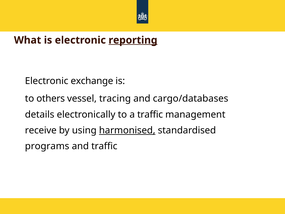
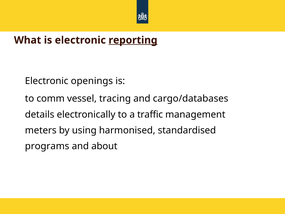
exchange: exchange -> openings
others: others -> comm
receive: receive -> meters
harmonised underline: present -> none
and traffic: traffic -> about
